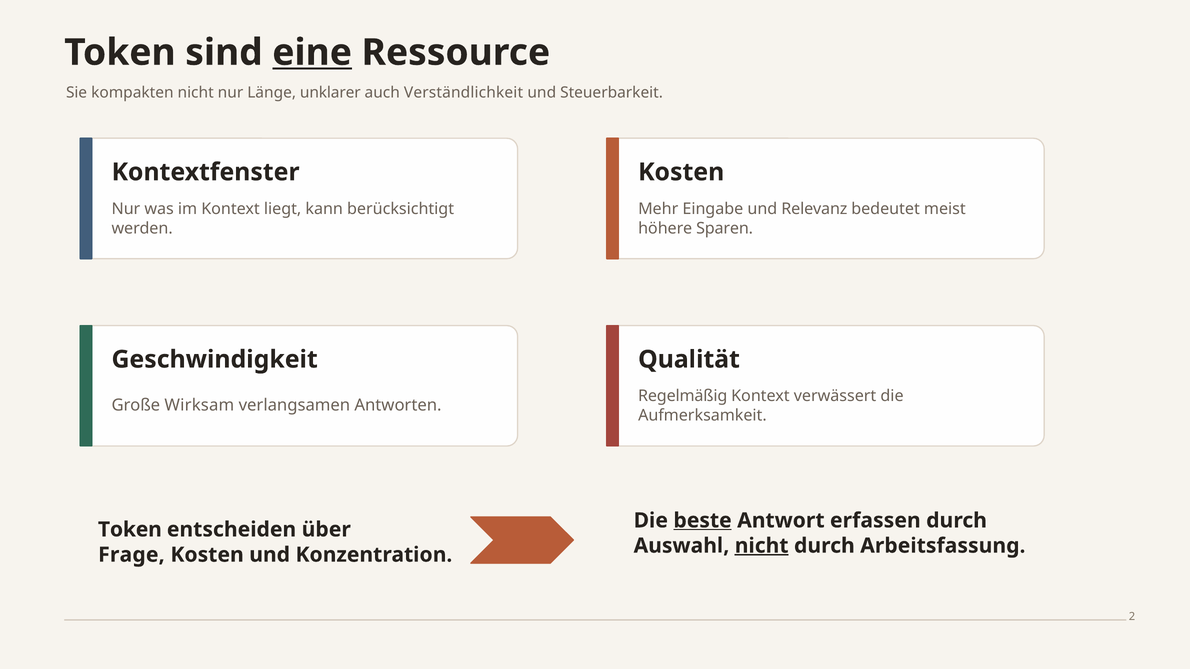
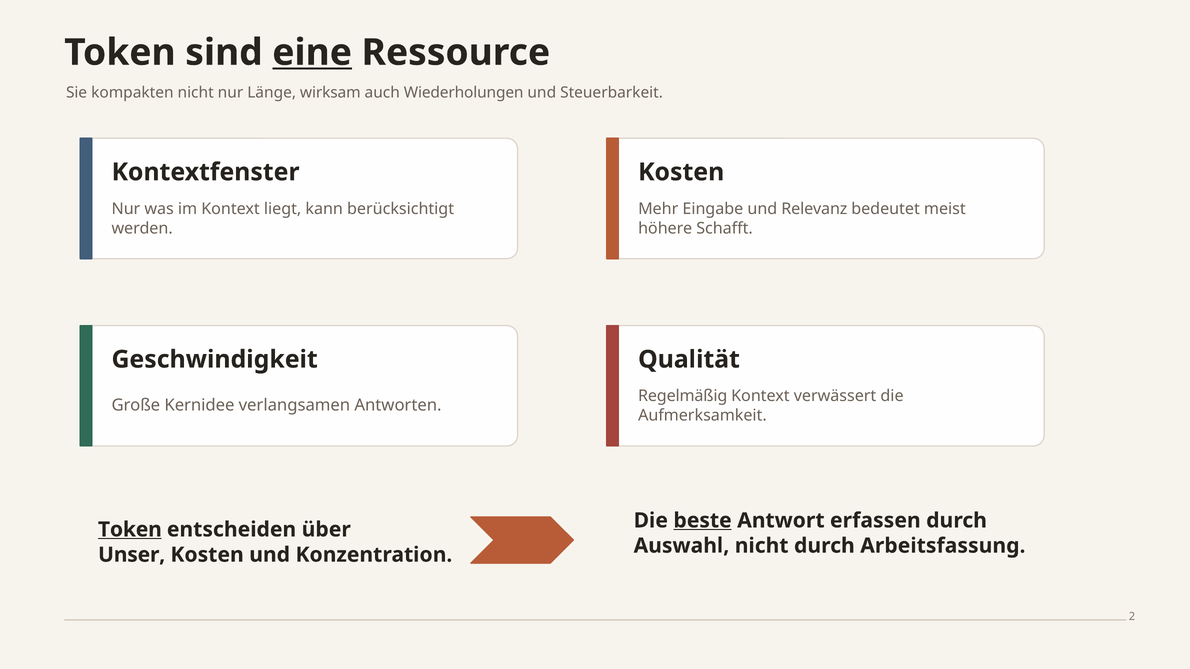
unklarer: unklarer -> wirksam
Verständlichkeit: Verständlichkeit -> Wiederholungen
Sparen: Sparen -> Schafft
Wirksam: Wirksam -> Kernidee
Token at (130, 530) underline: none -> present
nicht at (762, 546) underline: present -> none
Frage: Frage -> Unser
